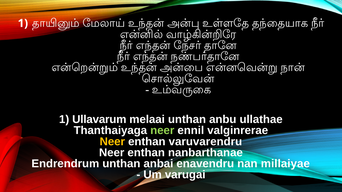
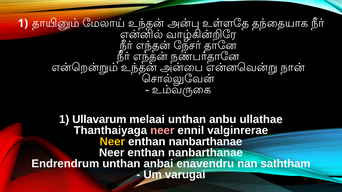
neer at (162, 131) colour: light green -> pink
varuvarendru at (205, 142): varuvarendru -> nanbarthanae
millaiyae: millaiyae -> saththam
